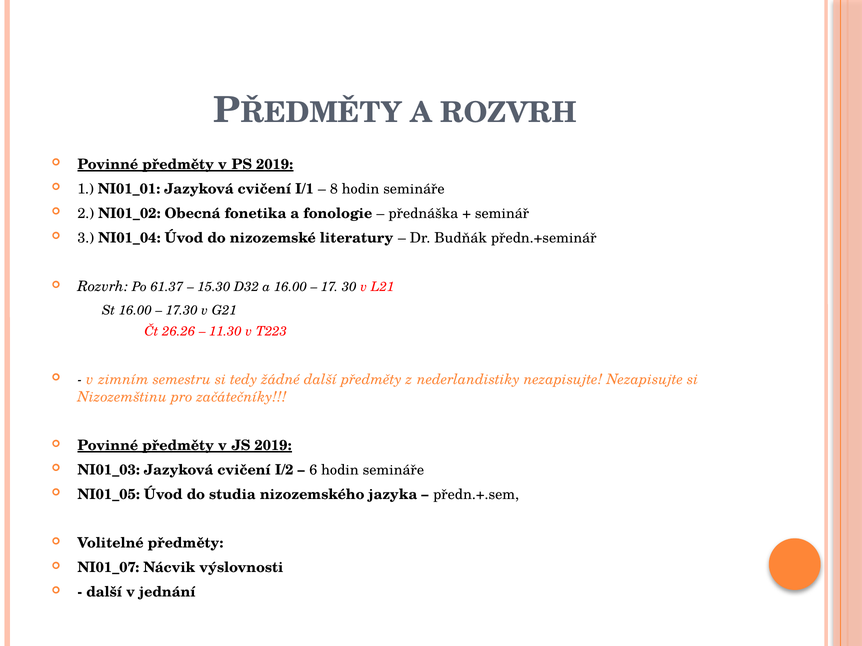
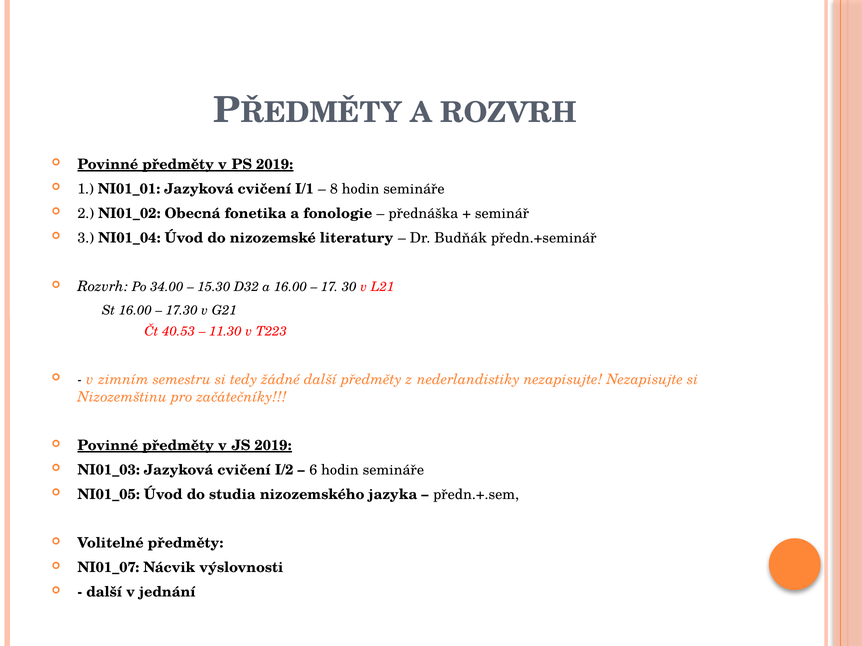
61.37: 61.37 -> 34.00
26.26: 26.26 -> 40.53
